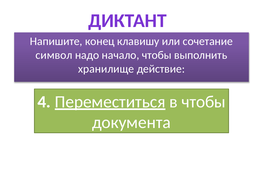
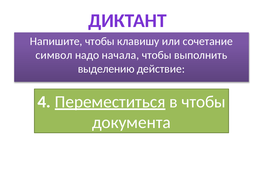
Напишите конец: конец -> чтобы
начало: начало -> начала
хранилище: хранилище -> выделению
